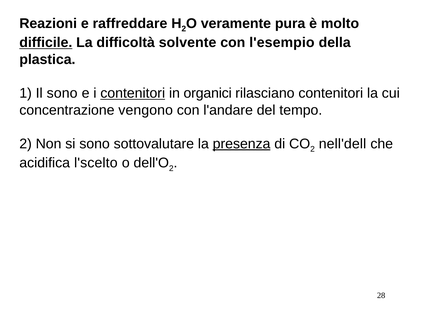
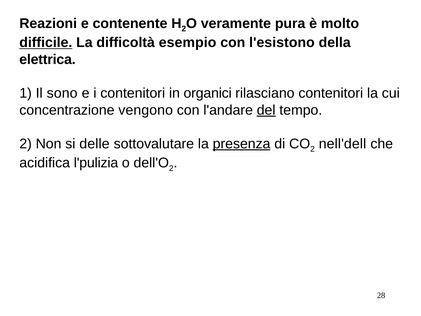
raffreddare: raffreddare -> contenente
solvente: solvente -> esempio
l'esempio: l'esempio -> l'esistono
plastica: plastica -> elettrica
contenitori at (133, 93) underline: present -> none
del underline: none -> present
si sono: sono -> delle
l'scelto: l'scelto -> l'pulizia
